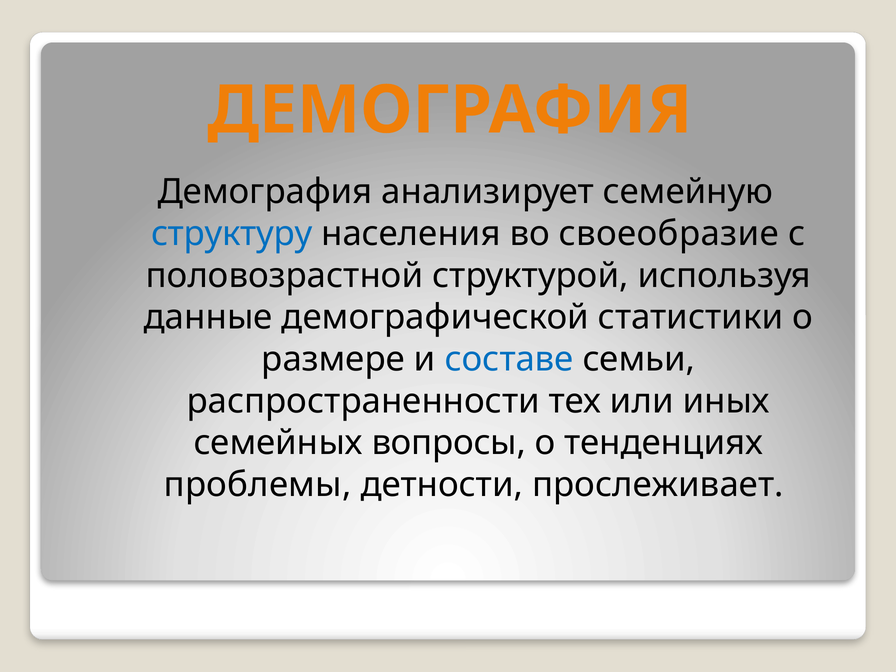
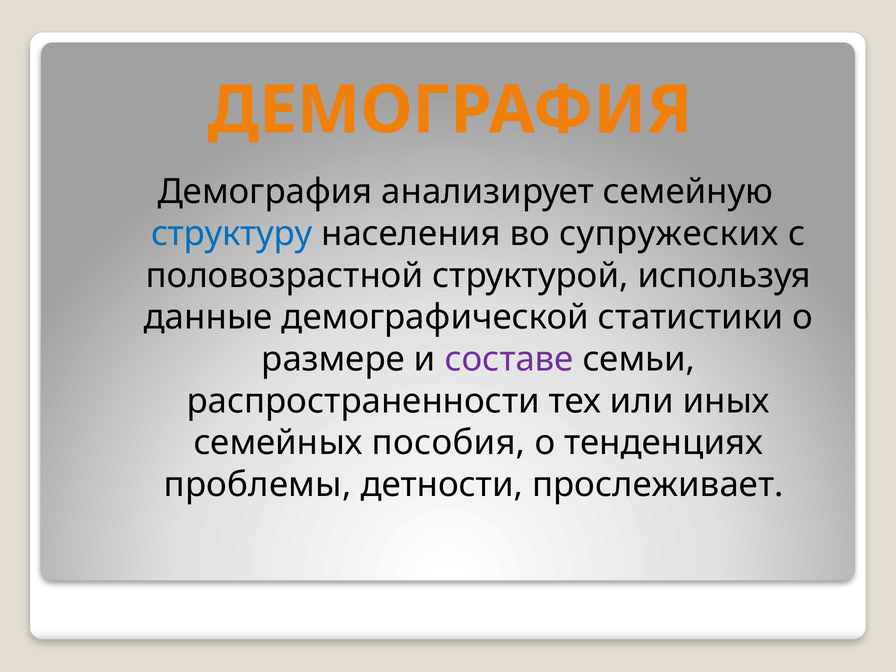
своеобразие: своеобразие -> супружеских
составе colour: blue -> purple
вопросы: вопросы -> пособия
